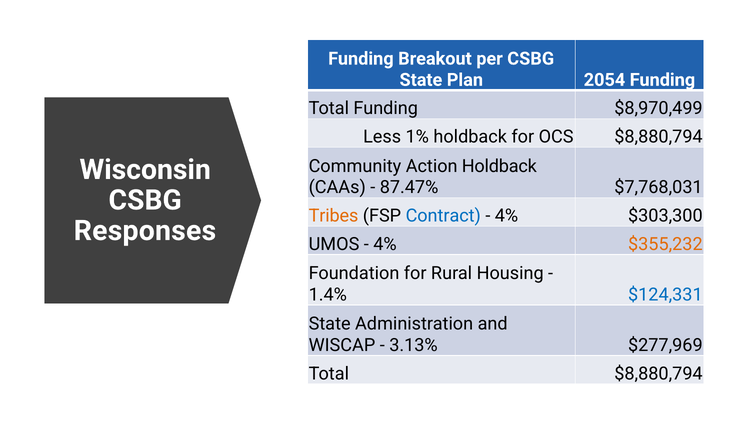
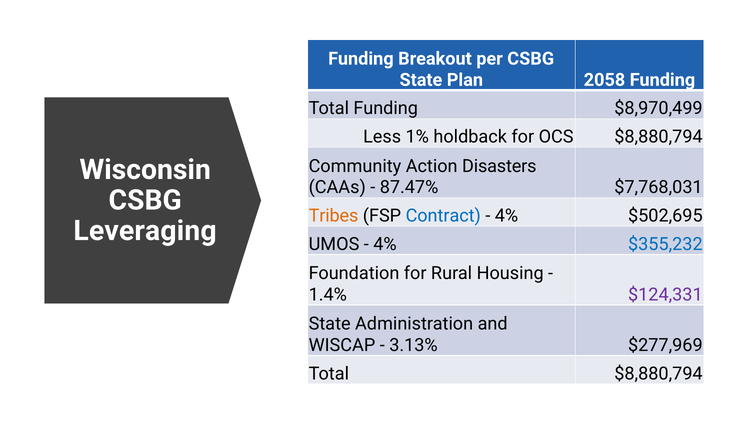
2054: 2054 -> 2058
Action Holdback: Holdback -> Disasters
$303,300: $303,300 -> $502,695
Responses: Responses -> Leveraging
$355,232 colour: orange -> blue
$124,331 colour: blue -> purple
